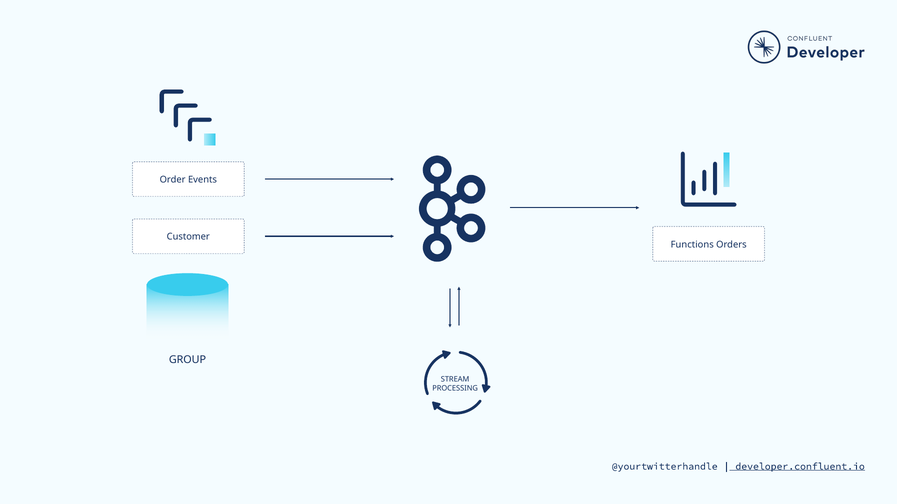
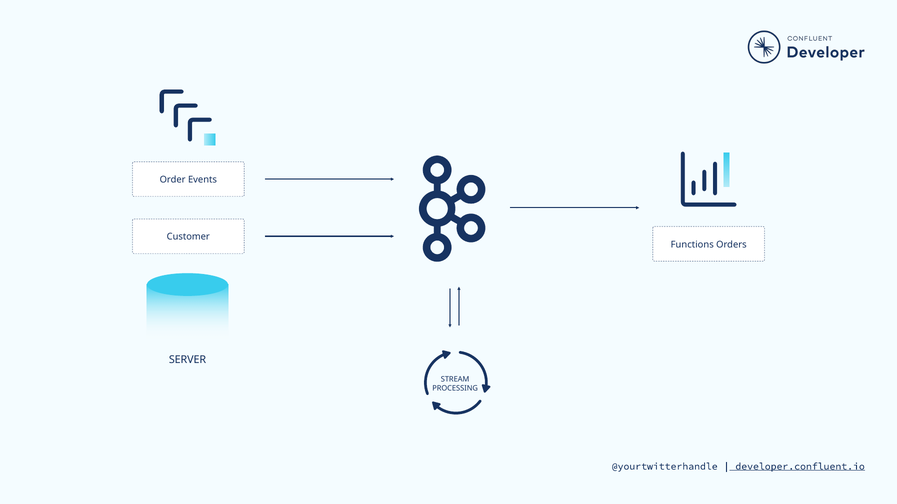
GROUP: GROUP -> SERVER
